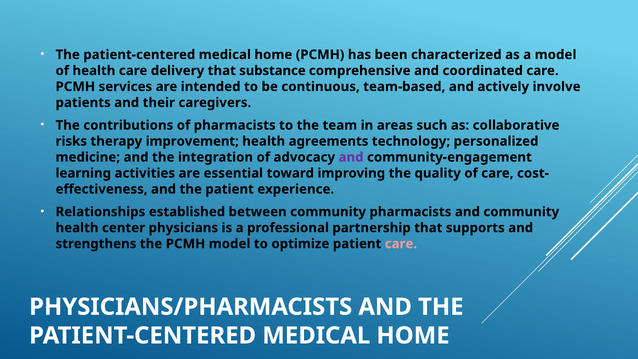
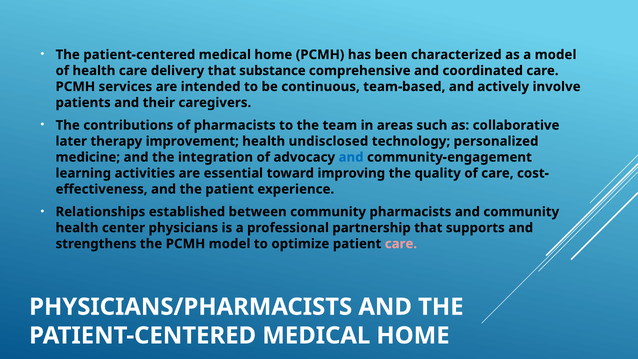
risks: risks -> later
agreements: agreements -> undisclosed
and at (351, 157) colour: purple -> blue
